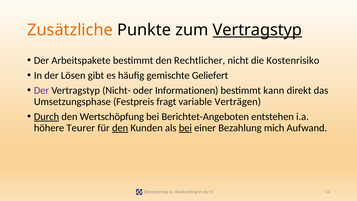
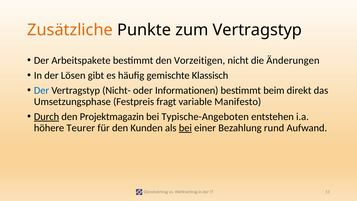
Vertragstyp at (257, 30) underline: present -> none
Rechtlicher: Rechtlicher -> Vorzeitigen
Kostenrisiko: Kostenrisiko -> Änderungen
Geliefert: Geliefert -> Klassisch
Der at (42, 90) colour: purple -> blue
kann: kann -> beim
Verträgen: Verträgen -> Manifesto
Wertschöpfung: Wertschöpfung -> Projektmagazin
Berichtet-Angeboten: Berichtet-Angeboten -> Typische-Angeboten
den at (120, 128) underline: present -> none
mich: mich -> rund
